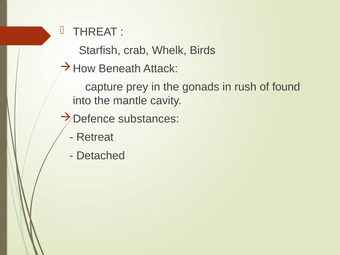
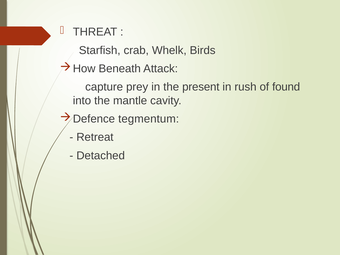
gonads: gonads -> present
substances: substances -> tegmentum
